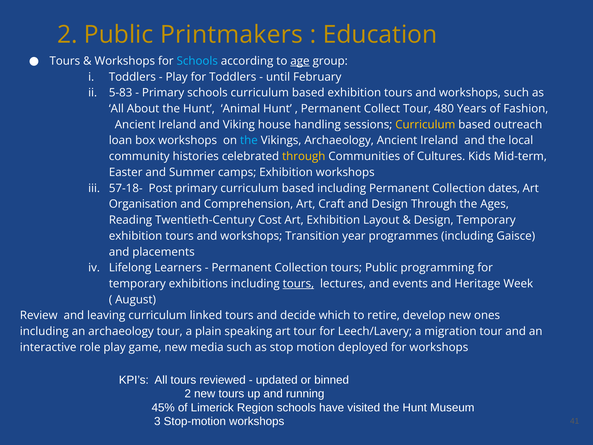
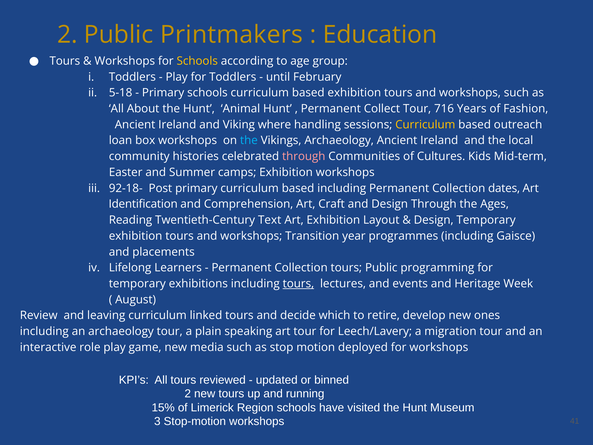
Schools at (197, 61) colour: light blue -> yellow
age underline: present -> none
5-83: 5-83 -> 5-18
480: 480 -> 716
house: house -> where
through at (304, 156) colour: yellow -> pink
57-18-: 57-18- -> 92-18-
Organisation: Organisation -> Identification
Cost: Cost -> Text
45%: 45% -> 15%
